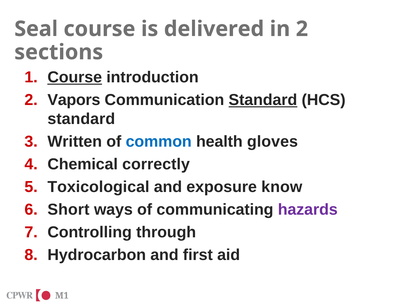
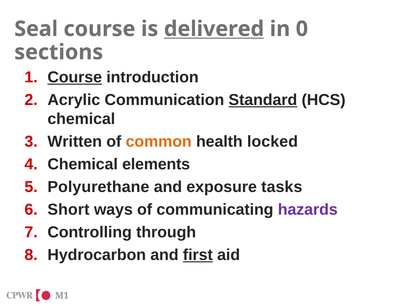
delivered underline: none -> present
in 2: 2 -> 0
Vapors: Vapors -> Acrylic
standard at (81, 119): standard -> chemical
common colour: blue -> orange
gloves: gloves -> locked
correctly: correctly -> elements
Toxicological: Toxicological -> Polyurethane
know: know -> tasks
first underline: none -> present
